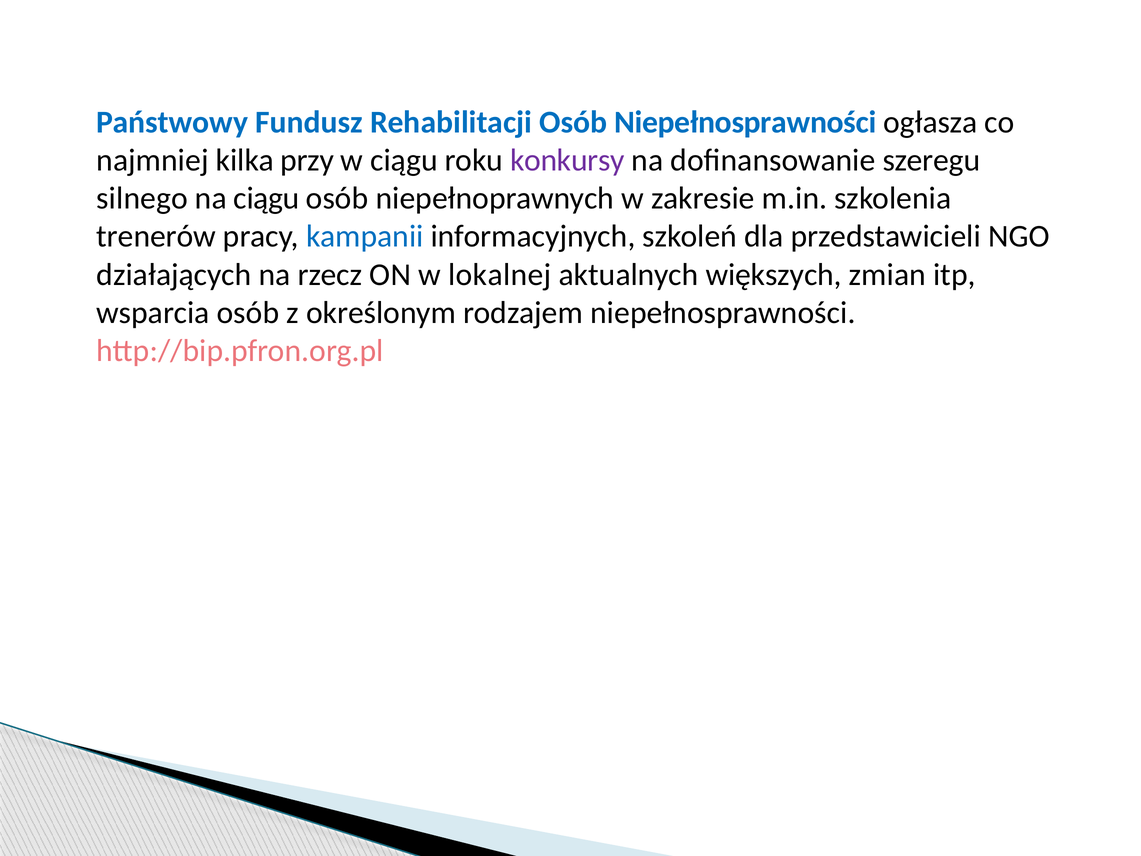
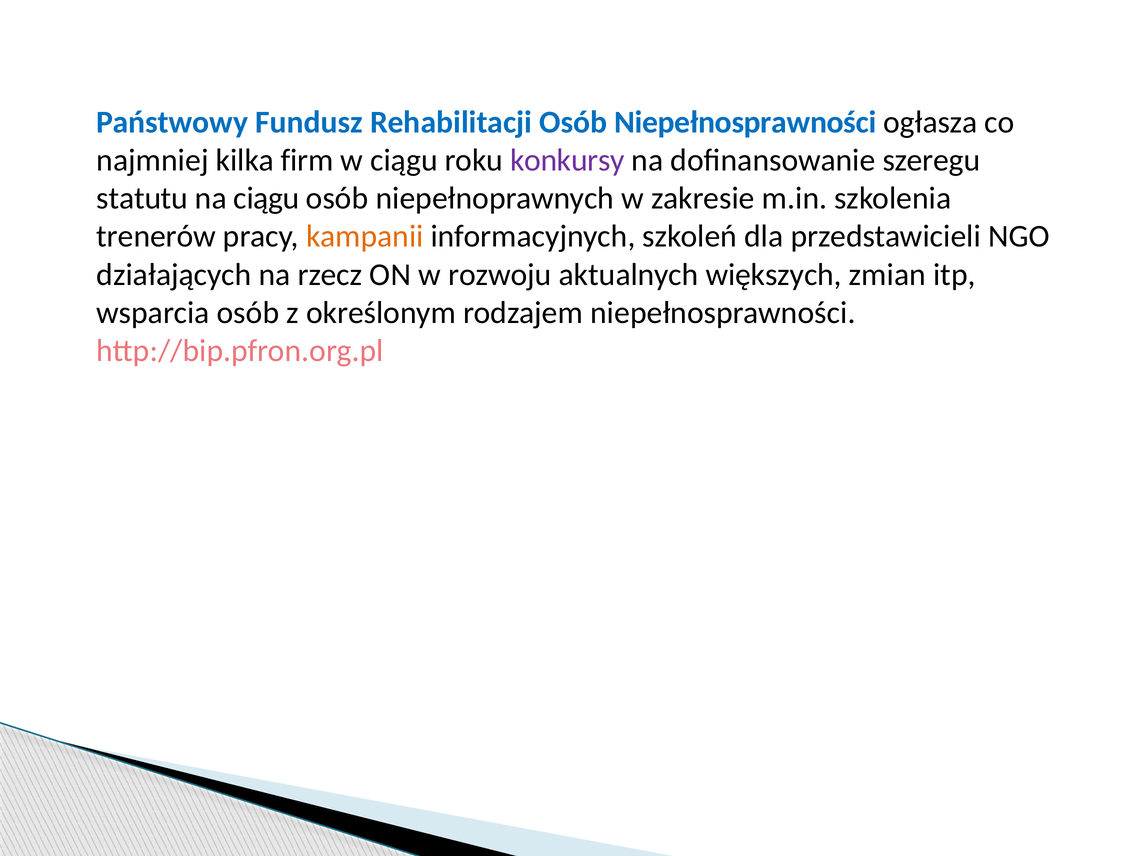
przy: przy -> firm
silnego: silnego -> statutu
kampanii colour: blue -> orange
lokalnej: lokalnej -> rozwoju
